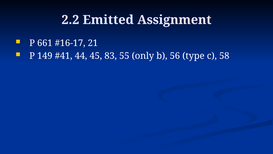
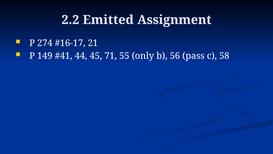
661: 661 -> 274
83: 83 -> 71
type: type -> pass
